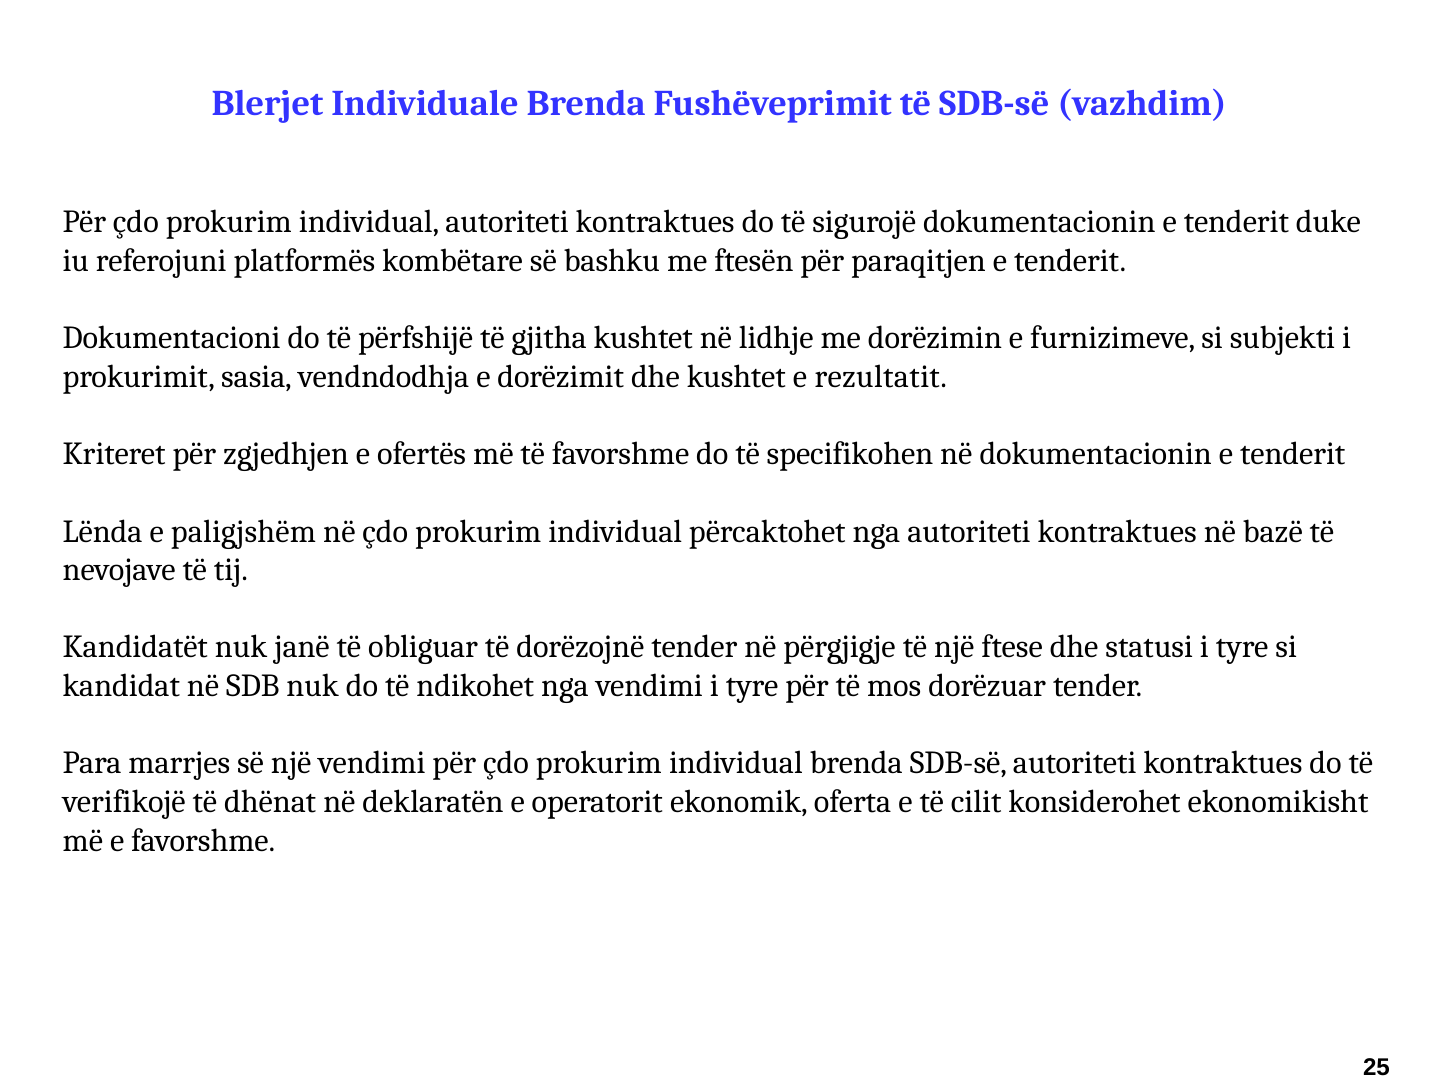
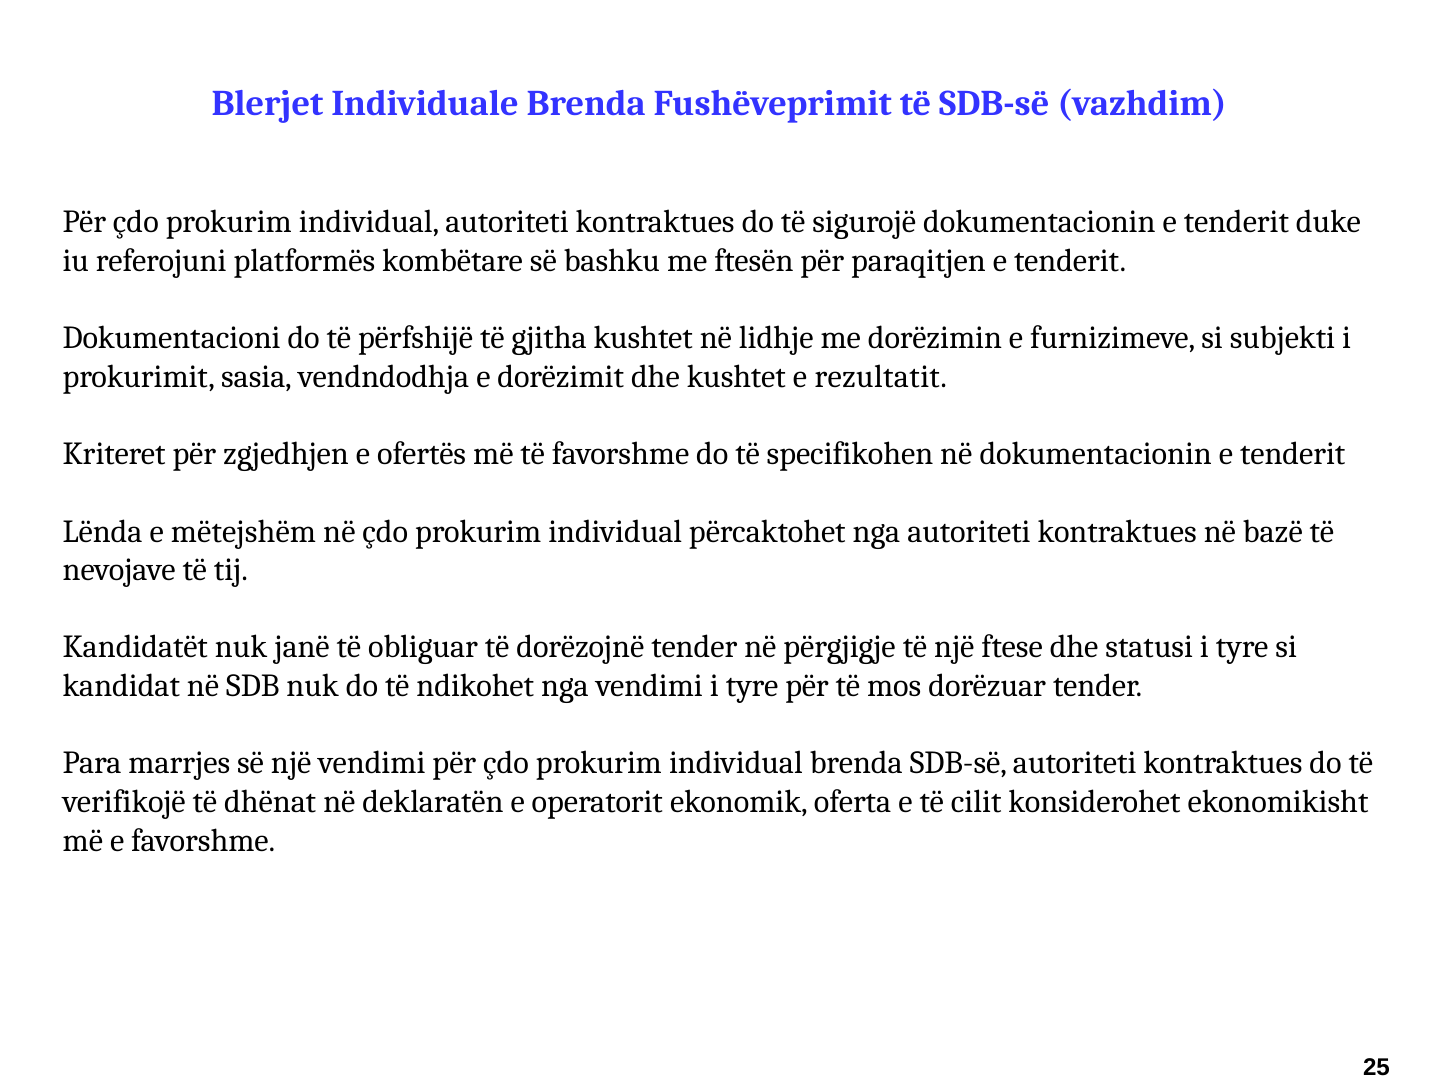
paligjshëm: paligjshëm -> mëtejshëm
